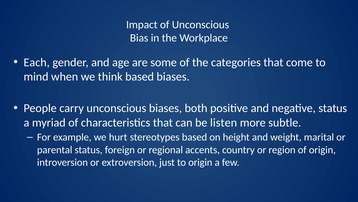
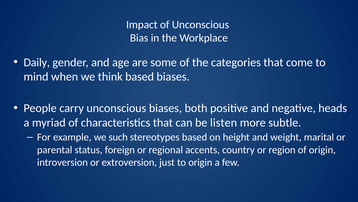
Each: Each -> Daily
negative status: status -> heads
hurt: hurt -> such
